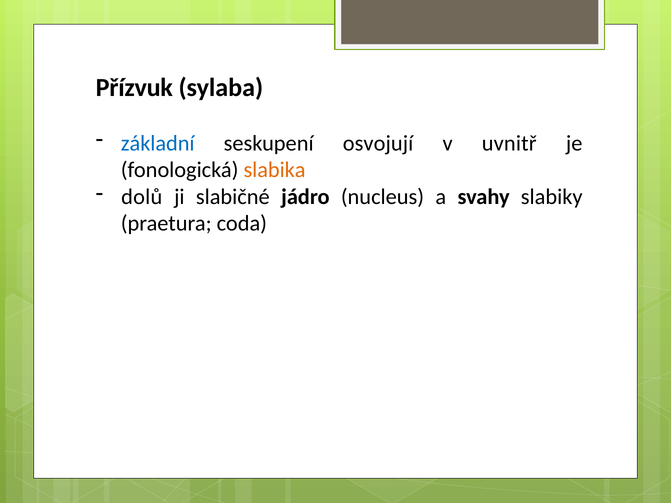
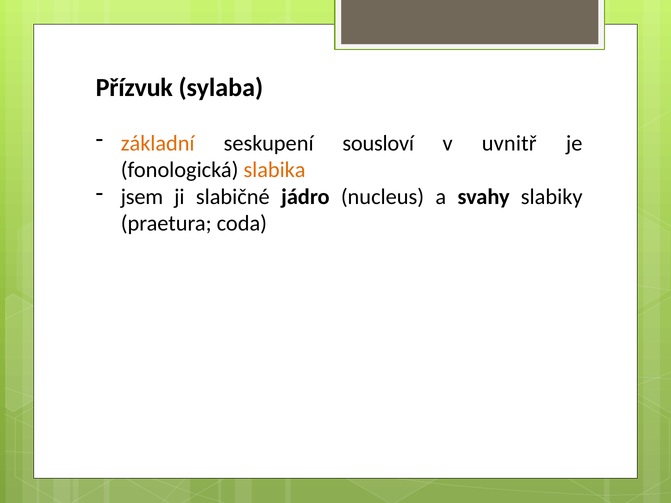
základní colour: blue -> orange
osvojují: osvojují -> sousloví
dolů: dolů -> jsem
